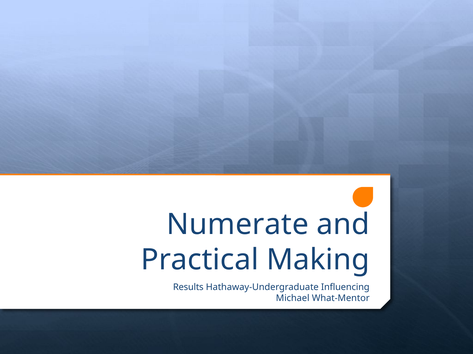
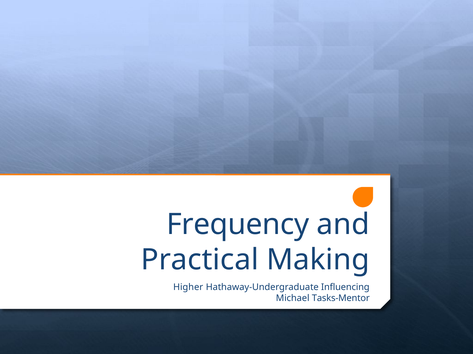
Numerate: Numerate -> Frequency
Results: Results -> Higher
What-Mentor: What-Mentor -> Tasks-Mentor
